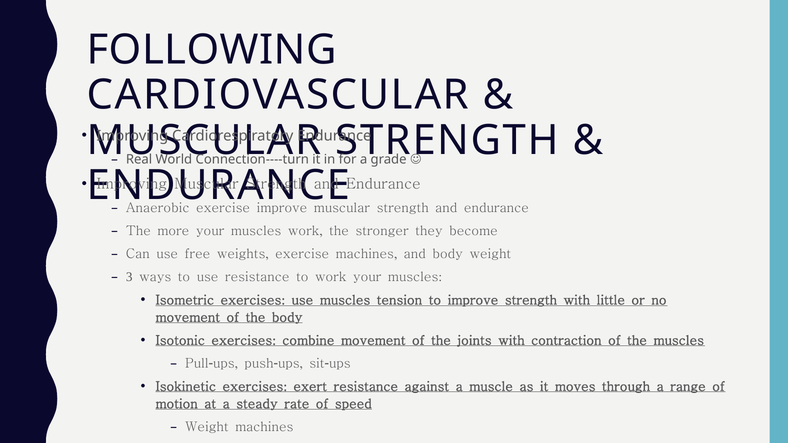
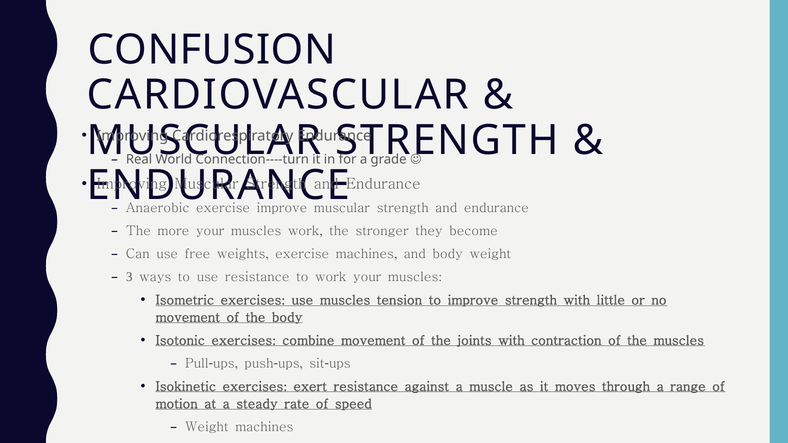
FOLLOWING: FOLLOWING -> CONFUSION
